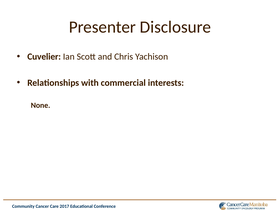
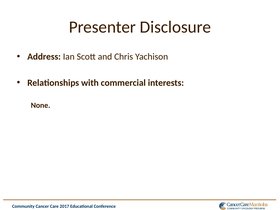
Cuvelier: Cuvelier -> Address
